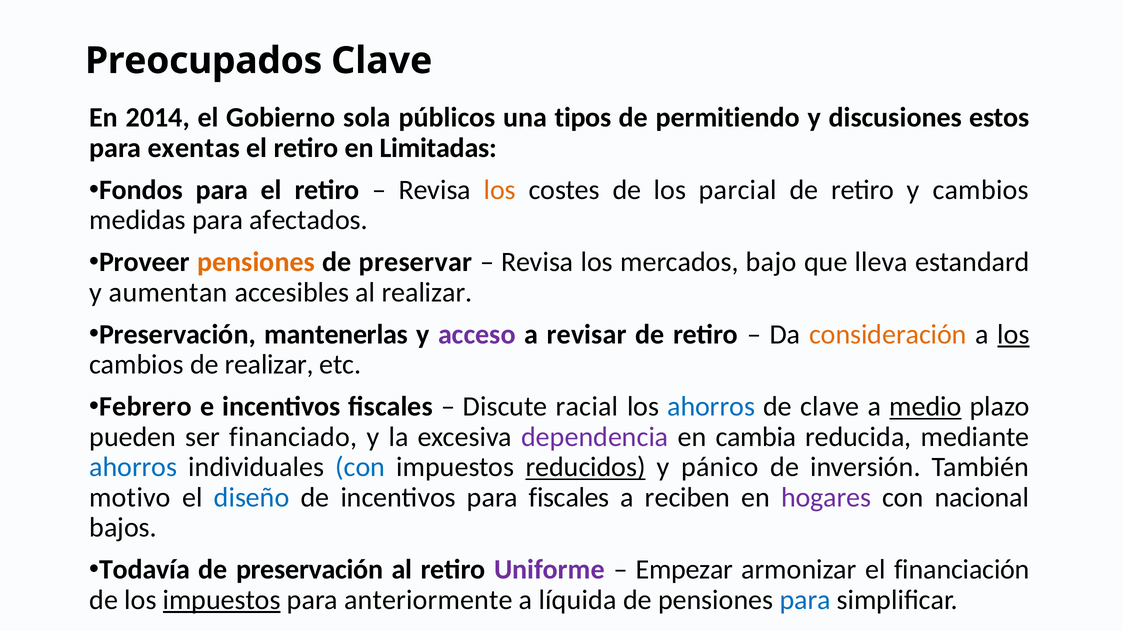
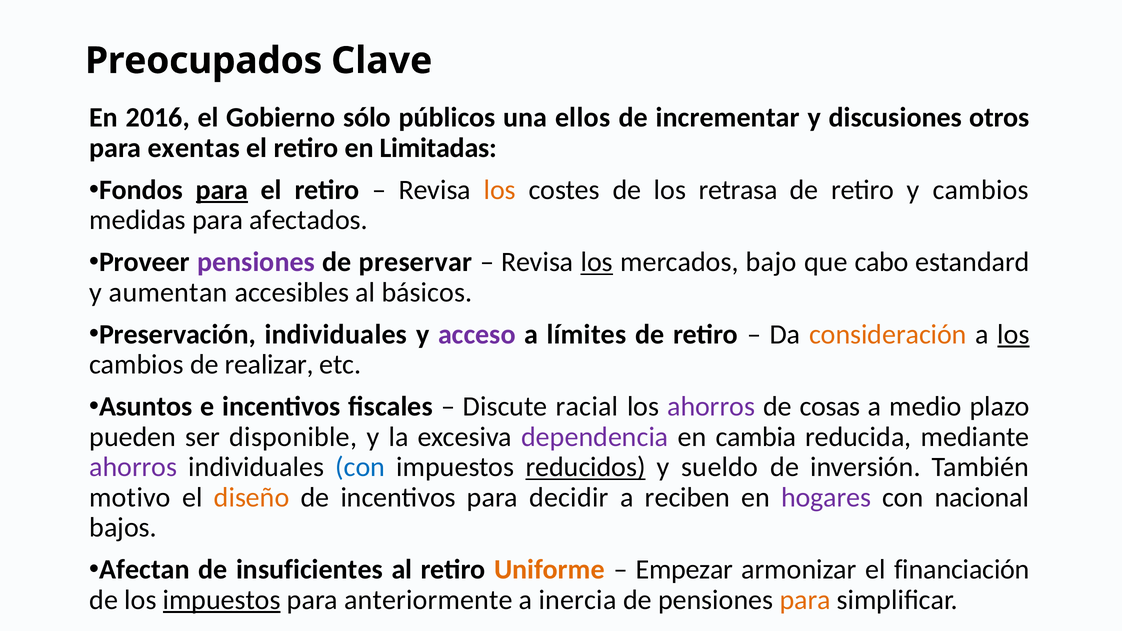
2014: 2014 -> 2016
sola: sola -> sólo
tipos: tipos -> ellos
permitiendo: permitiendo -> incrementar
estos: estos -> otros
para at (222, 190) underline: none -> present
parcial: parcial -> retrasa
pensiones at (256, 262) colour: orange -> purple
los at (597, 262) underline: none -> present
lleva: lleva -> cabo
al realizar: realizar -> básicos
Preservación mantenerlas: mantenerlas -> individuales
revisar: revisar -> límites
Febrero: Febrero -> Asuntos
ahorros at (711, 407) colour: blue -> purple
de clave: clave -> cosas
medio underline: present -> none
financiado: financiado -> disponible
ahorros at (133, 467) colour: blue -> purple
pánico: pánico -> sueldo
diseño colour: blue -> orange
para fiscales: fiscales -> decidir
Todavía: Todavía -> Afectan
de preservación: preservación -> insuficientes
Uniforme colour: purple -> orange
líquida: líquida -> inercia
para at (805, 600) colour: blue -> orange
